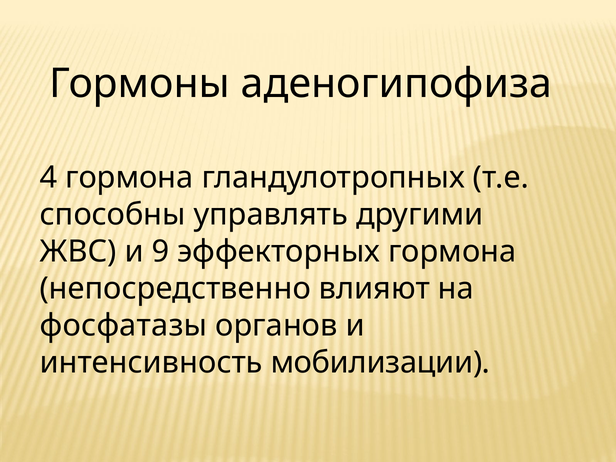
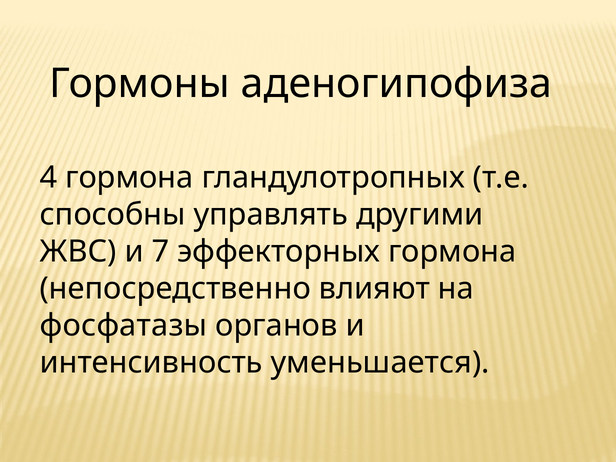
9: 9 -> 7
мобилизации: мобилизации -> уменьшается
